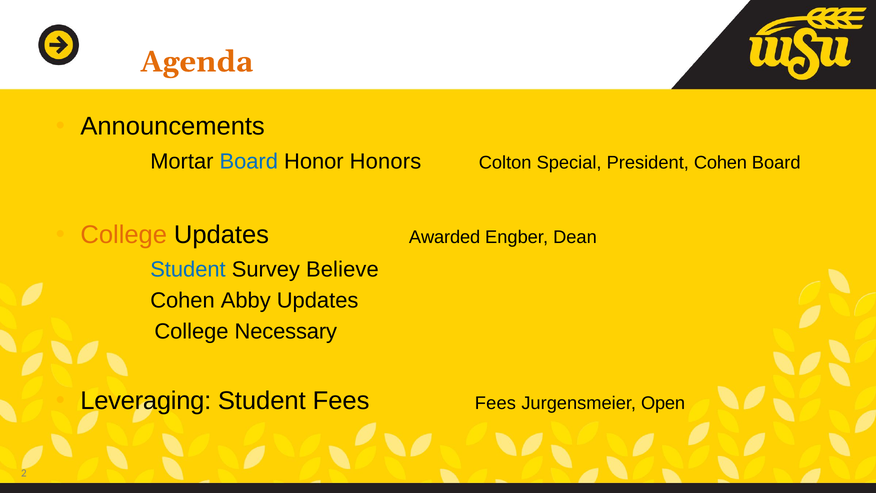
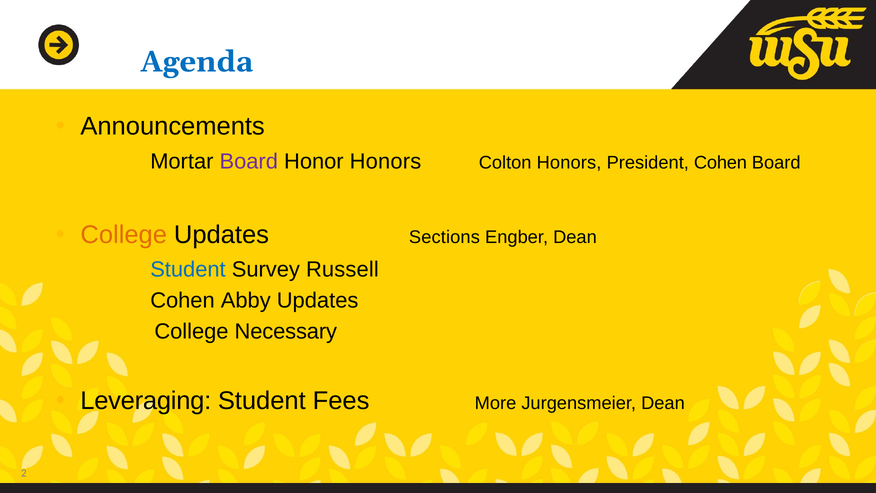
Agenda colour: orange -> blue
Board at (249, 161) colour: blue -> purple
Colton Special: Special -> Honors
Awarded: Awarded -> Sections
Believe: Believe -> Russell
Fees Fees: Fees -> More
Jurgensmeier Open: Open -> Dean
